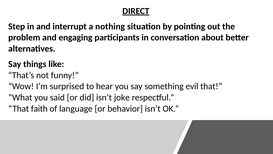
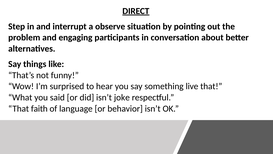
nothing: nothing -> observe
evil: evil -> live
